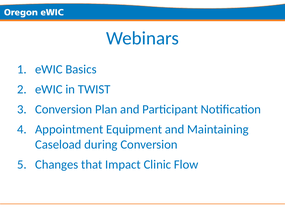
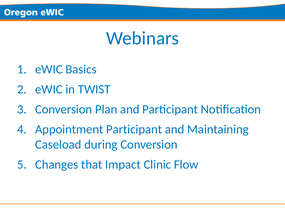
Appointment Equipment: Equipment -> Participant
